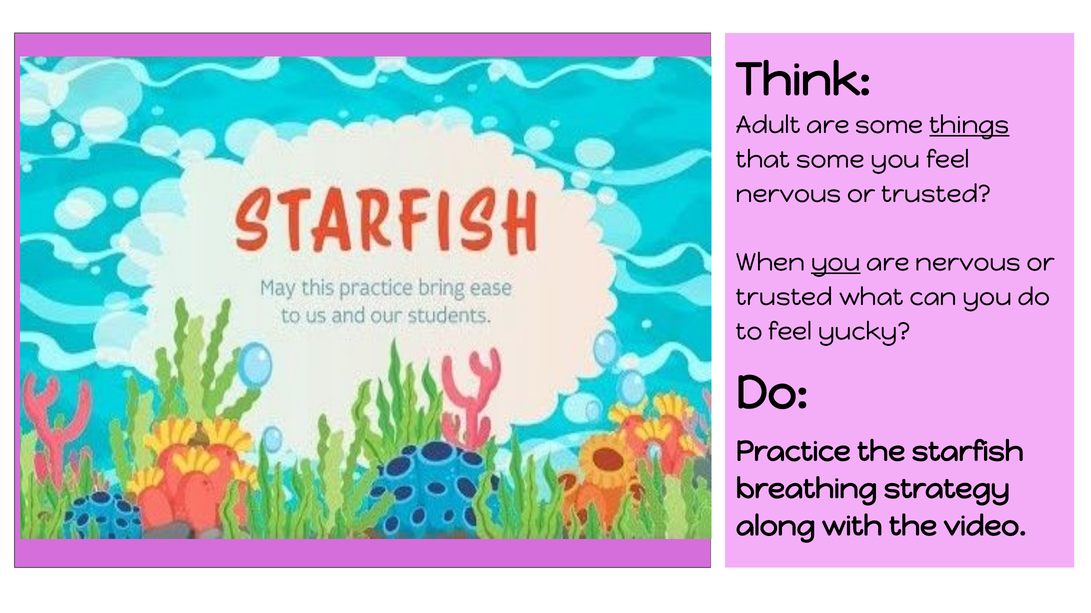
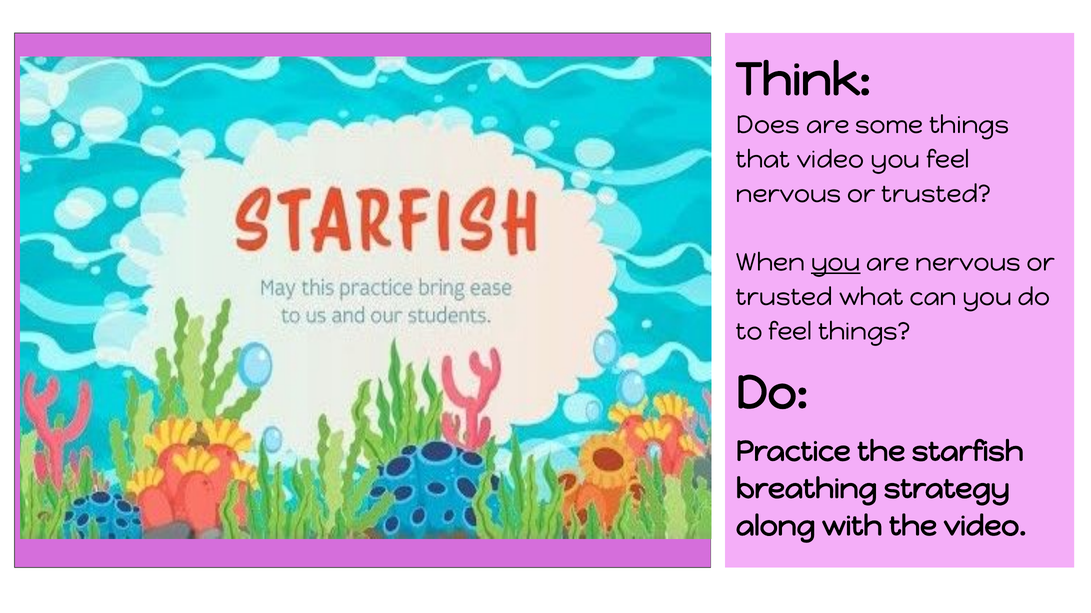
Adult: Adult -> Does
things at (969, 125) underline: present -> none
that some: some -> video
feel yucky: yucky -> things
